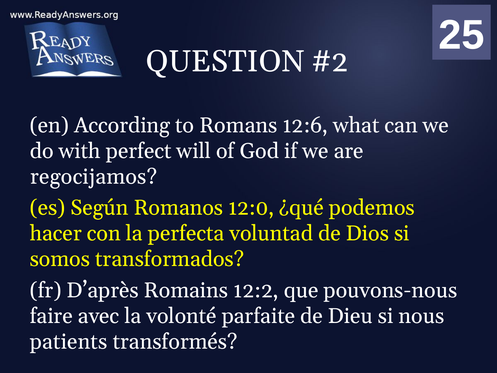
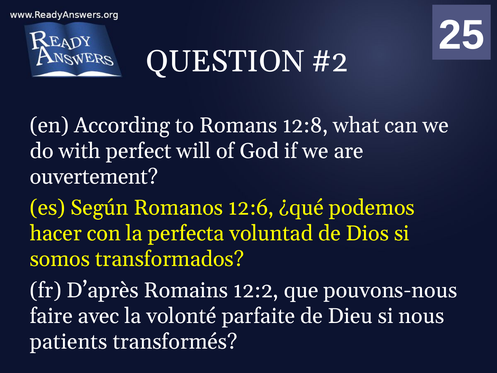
12:6: 12:6 -> 12:8
regocijamos: regocijamos -> ouvertement
12:0: 12:0 -> 12:6
